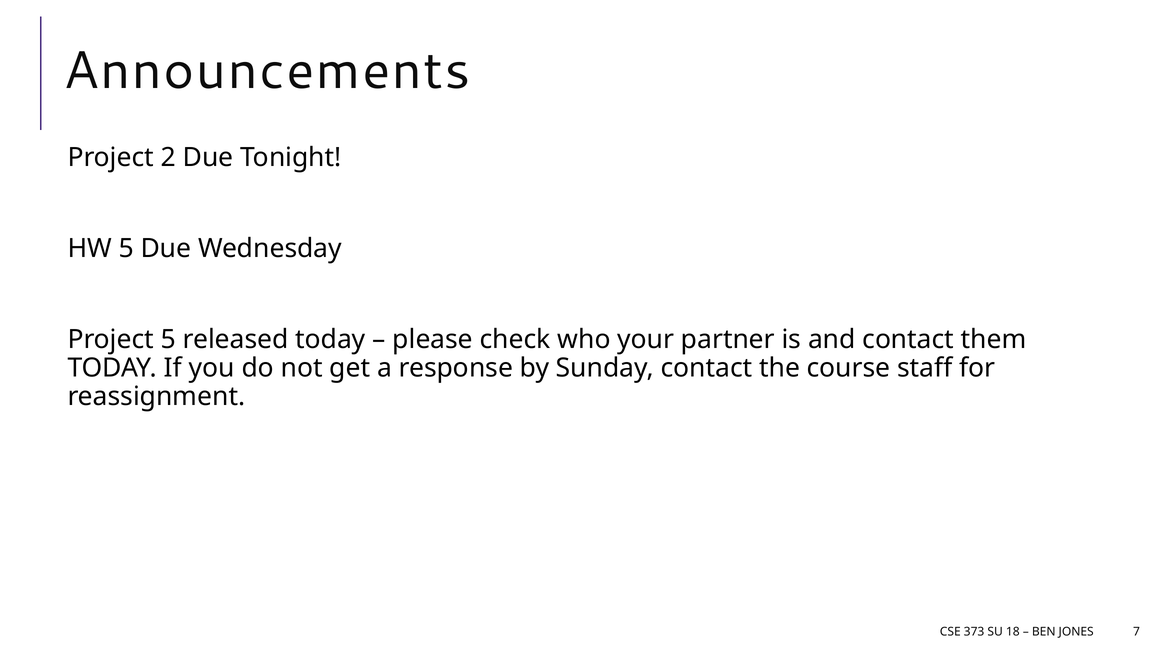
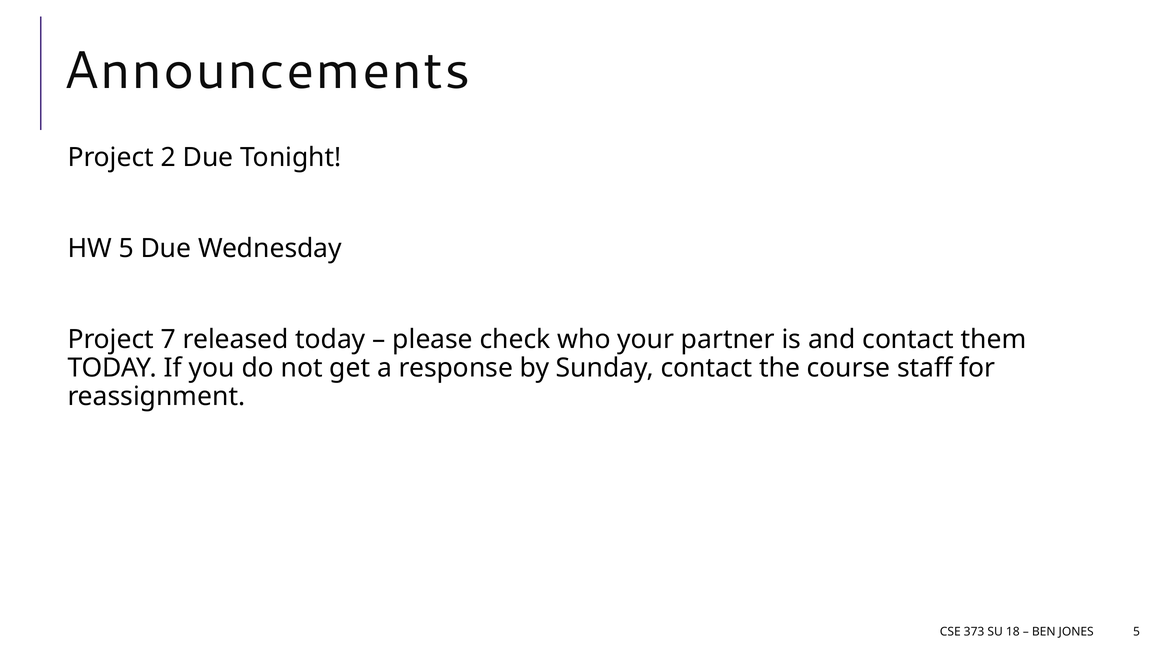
Project 5: 5 -> 7
JONES 7: 7 -> 5
